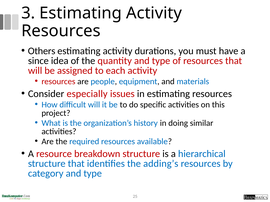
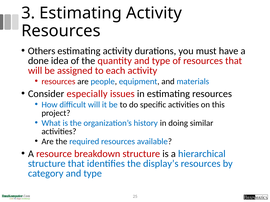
since: since -> done
adding’s: adding’s -> display’s
